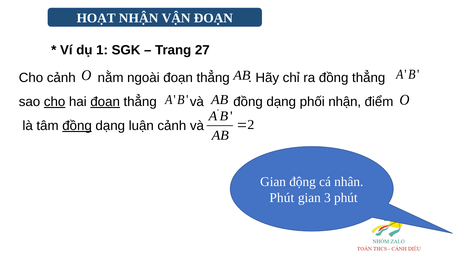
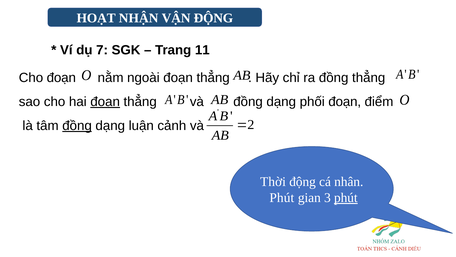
VẬN ĐOẠN: ĐOẠN -> ĐỘNG
1: 1 -> 7
27: 27 -> 11
Cho cảnh: cảnh -> đoạn
cho at (55, 102) underline: present -> none
phối nhận: nhận -> đoạn
Gian at (273, 181): Gian -> Thời
phút at (346, 197) underline: none -> present
